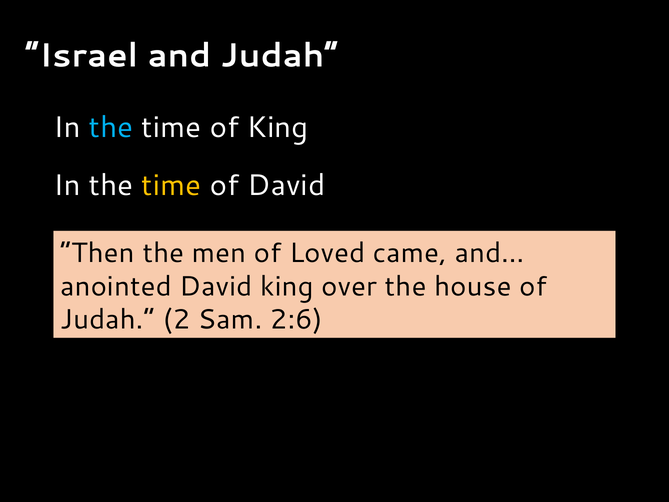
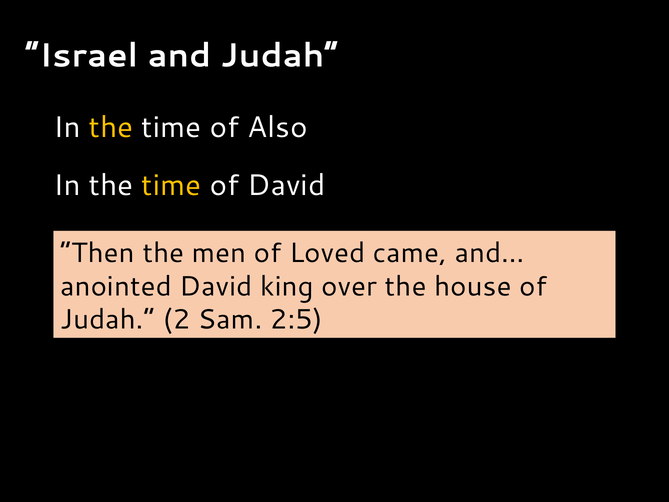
the at (111, 127) colour: light blue -> yellow
of King: King -> Also
2:6: 2:6 -> 2:5
